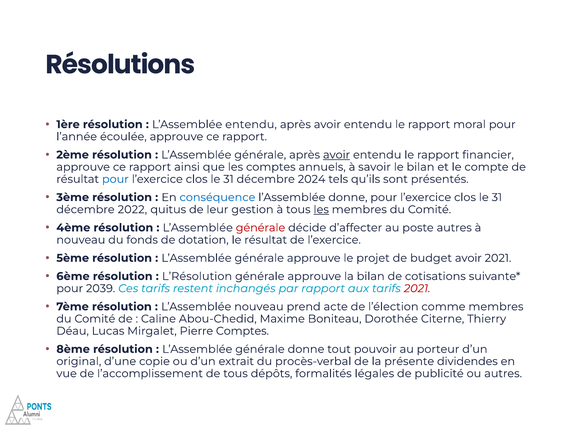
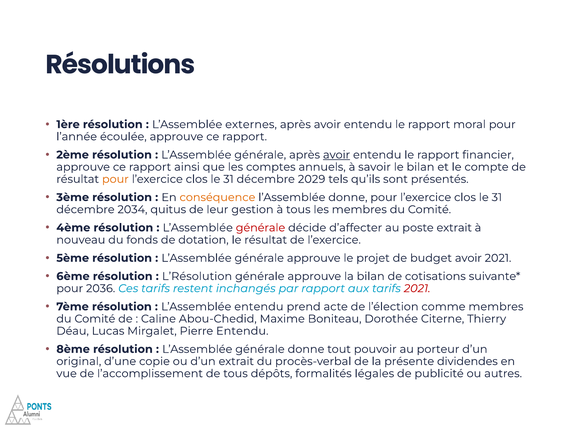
L’Assemblée entendu: entendu -> externes
pour at (115, 179) colour: blue -> orange
2024: 2024 -> 2029
conséquence colour: blue -> orange
2022: 2022 -> 2034
les at (321, 209) underline: present -> none
poste autres: autres -> extrait
2039: 2039 -> 2036
L’Assemblée nouveau: nouveau -> entendu
Pierre Comptes: Comptes -> Entendu
